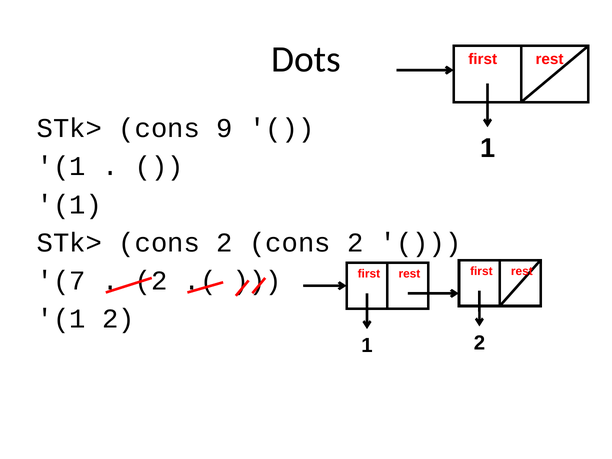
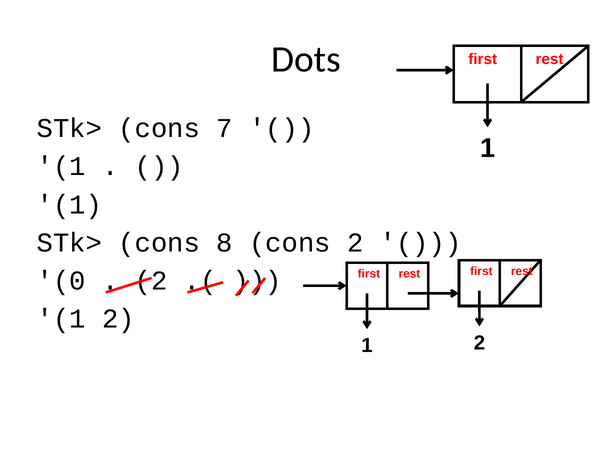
9: 9 -> 7
STk> cons 2: 2 -> 8
7: 7 -> 0
